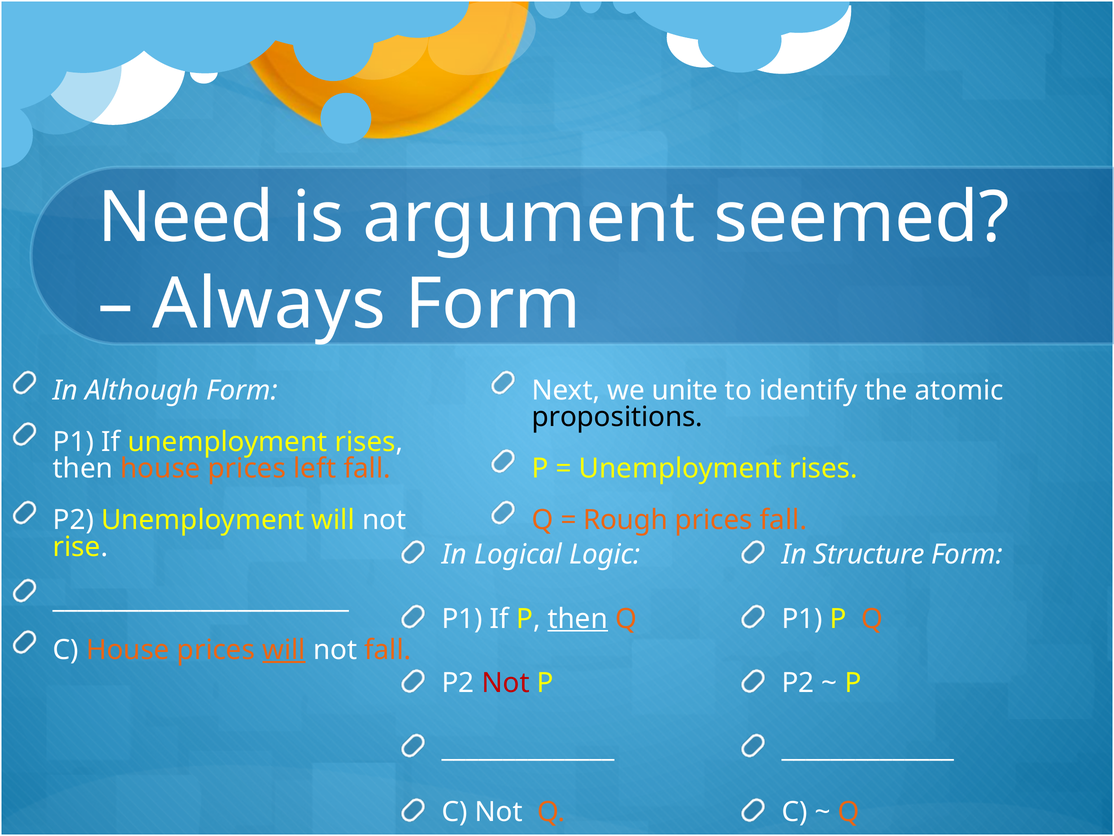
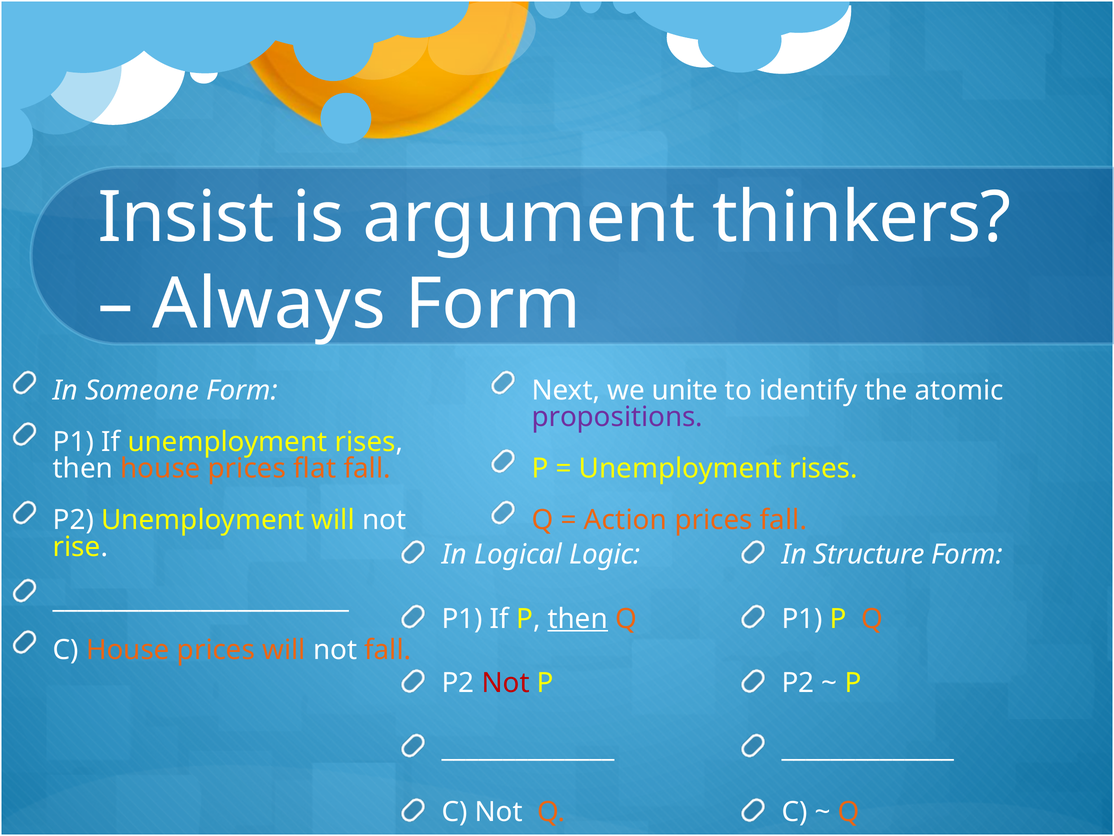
Need: Need -> Insist
seemed: seemed -> thinkers
Although: Although -> Someone
propositions colour: black -> purple
left: left -> flat
Rough: Rough -> Action
will at (284, 650) underline: present -> none
